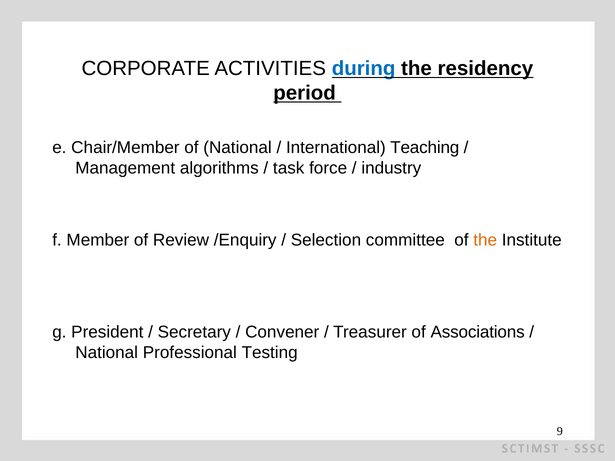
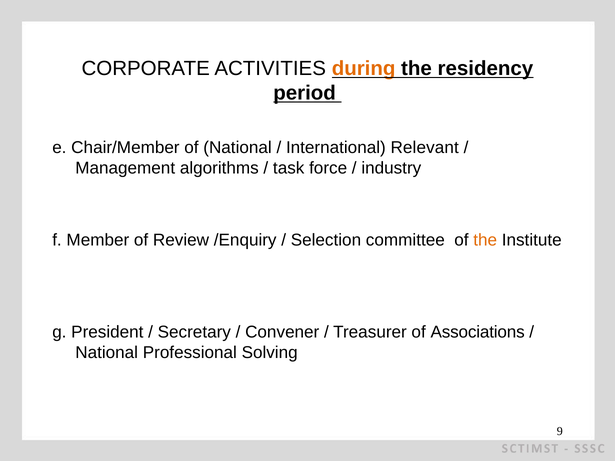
during colour: blue -> orange
Teaching: Teaching -> Relevant
Testing: Testing -> Solving
